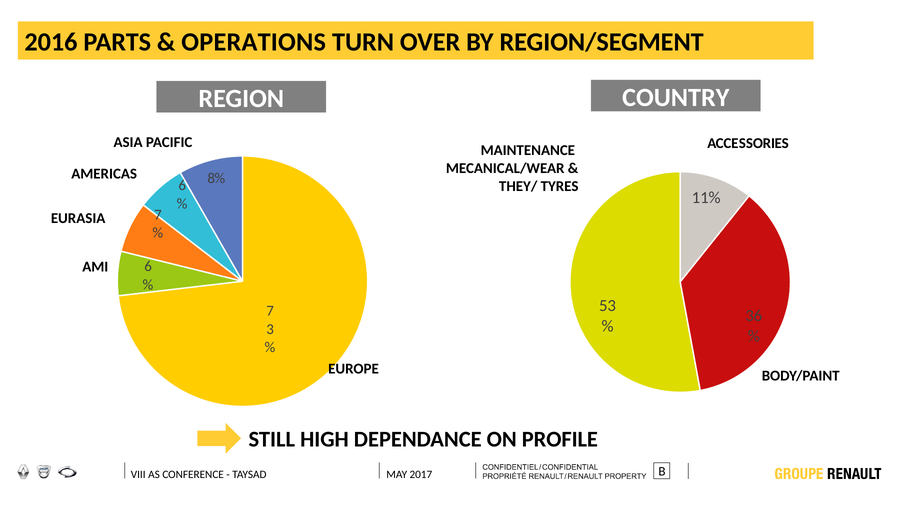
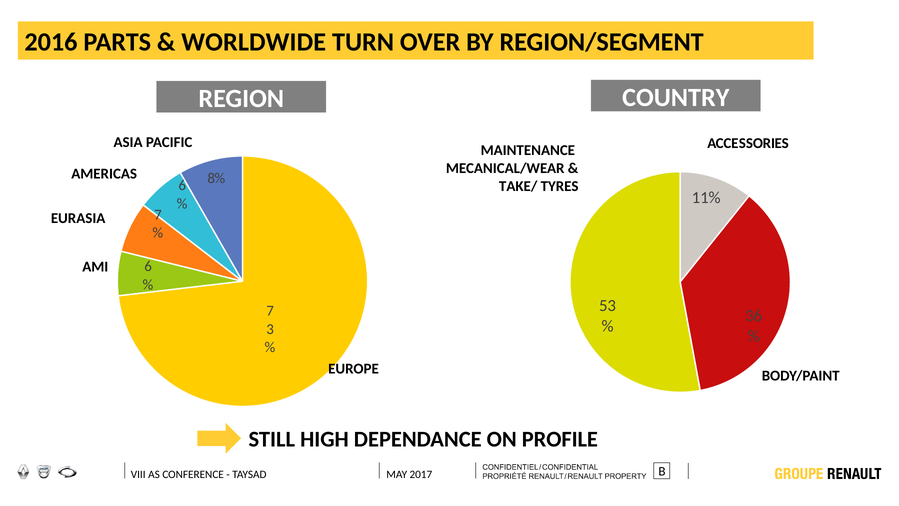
OPERATIONS: OPERATIONS -> WORLDWIDE
THEY/: THEY/ -> TAKE/
